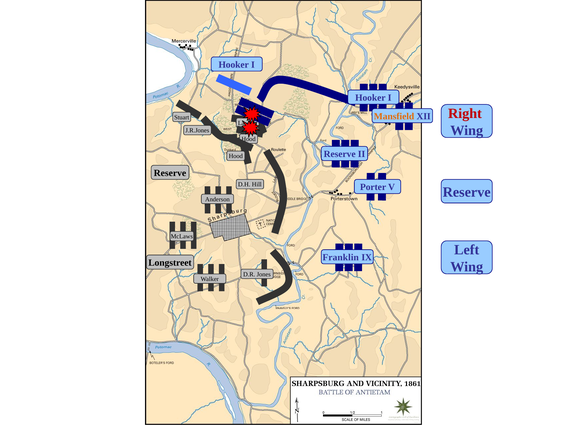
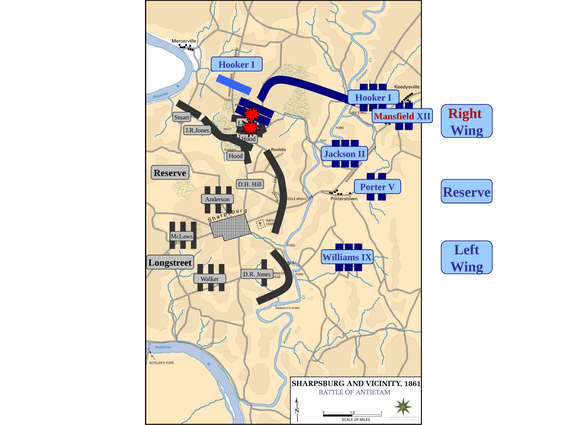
Mansfield colour: orange -> red
Reserve at (340, 154): Reserve -> Jackson
Franklin: Franklin -> Williams
